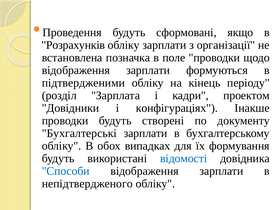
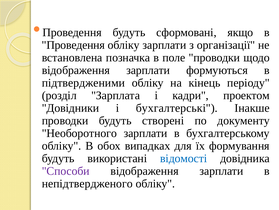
Розрахунків at (73, 45): Розрахунків -> Проведення
конфігураціях: конфігураціях -> бухгалтерські
Бухгалтерські: Бухгалтерські -> Необоротного
Способи colour: blue -> purple
